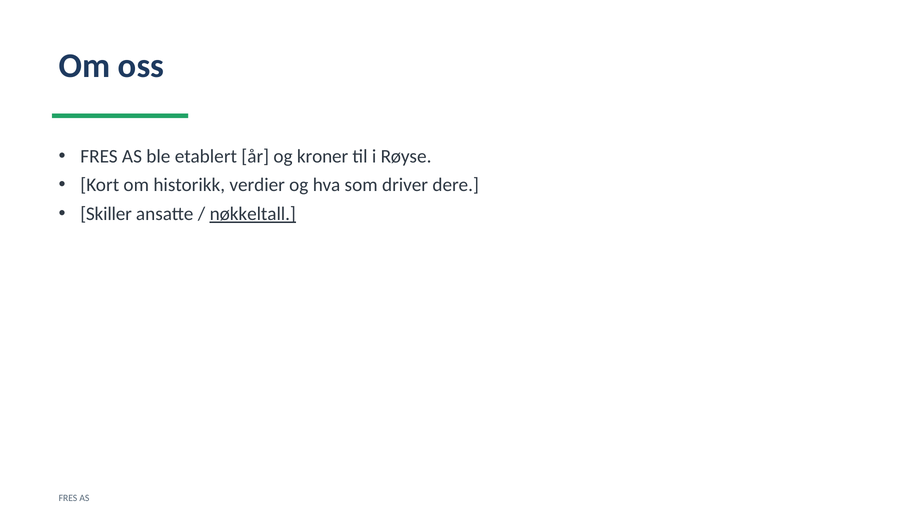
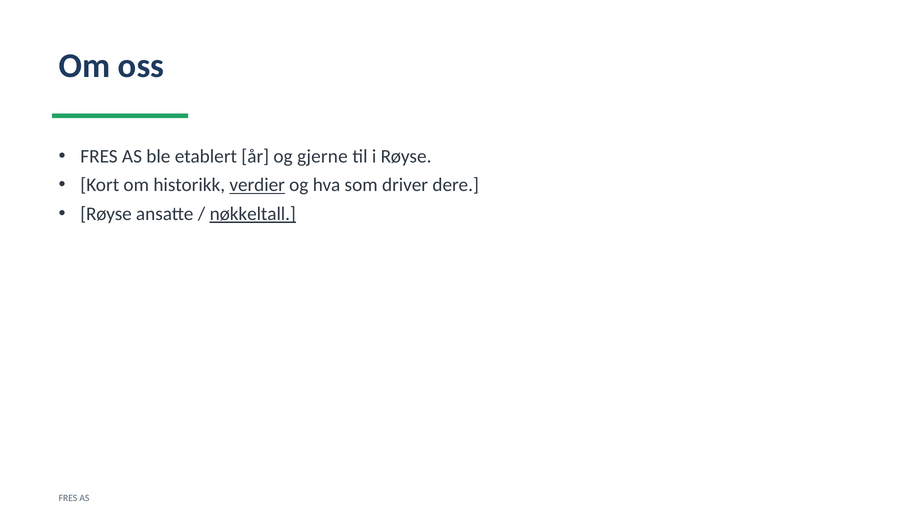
kroner: kroner -> gjerne
verdier underline: none -> present
Skiller at (106, 214): Skiller -> Røyse
